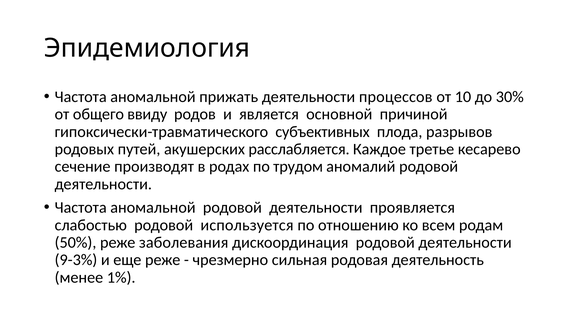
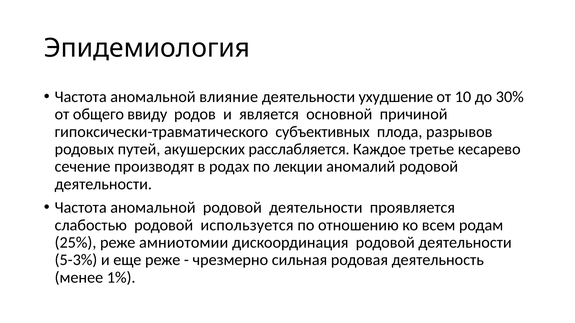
прижать: прижать -> влияние
процессов: процессов -> ухудшение
трудом: трудом -> лекции
50%: 50% -> 25%
заболевания: заболевания -> амниотомии
9-3%: 9-3% -> 5-3%
